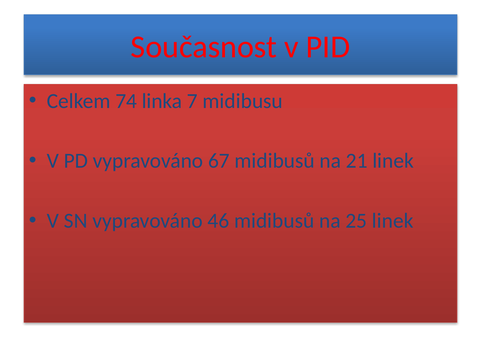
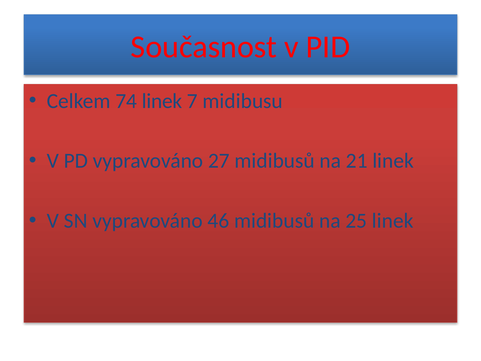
74 linka: linka -> linek
67: 67 -> 27
